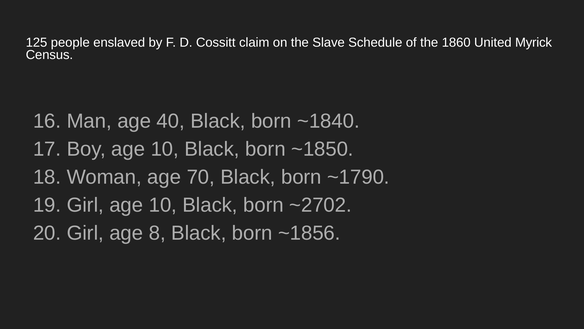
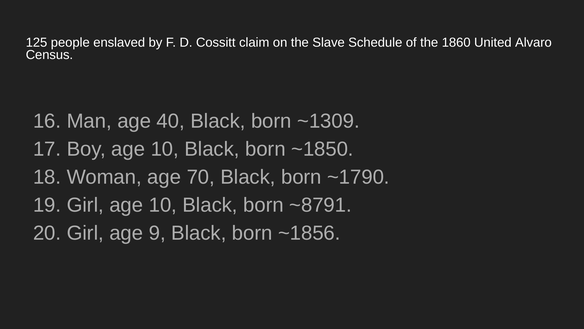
Myrick: Myrick -> Alvaro
~1840: ~1840 -> ~1309
~2702: ~2702 -> ~8791
8: 8 -> 9
